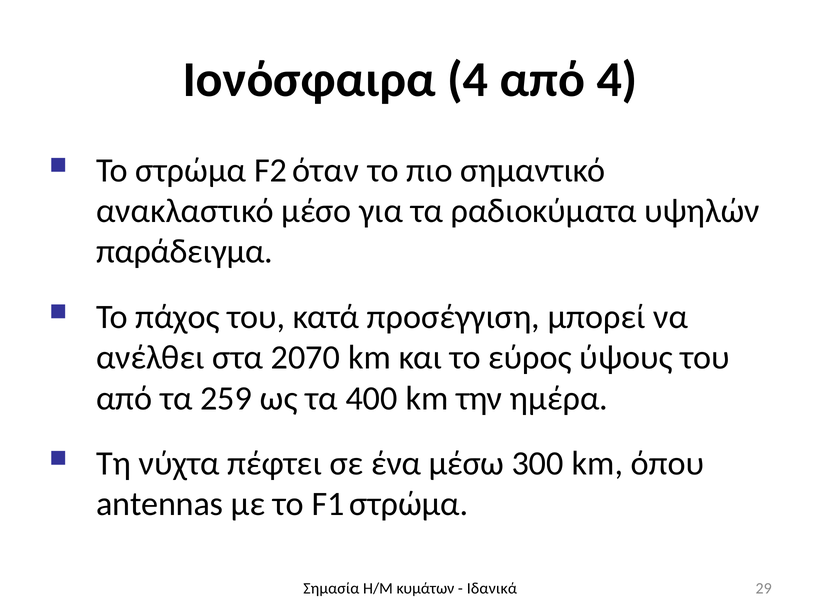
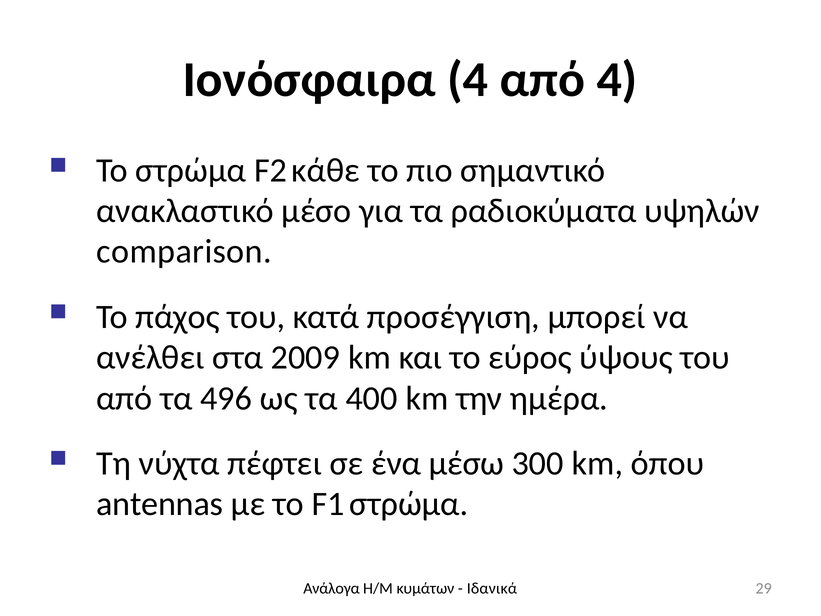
όταν: όταν -> κάθε
παράδειγμα: παράδειγμα -> comparison
2070: 2070 -> 2009
259: 259 -> 496
Σημασία: Σημασία -> Ανάλογα
